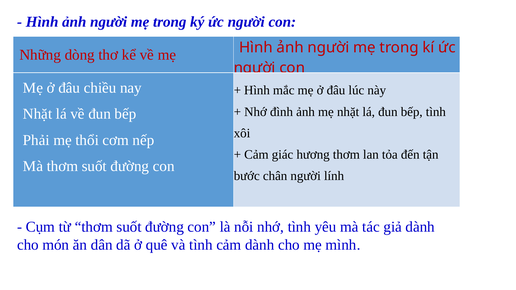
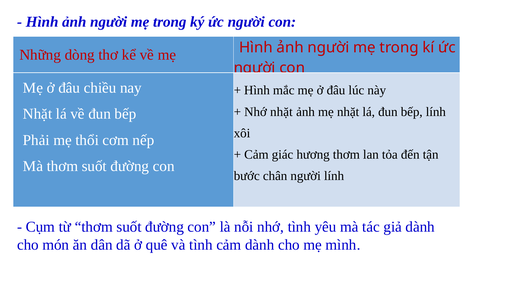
Nhớ đình: đình -> nhặt
bếp tình: tình -> lính
